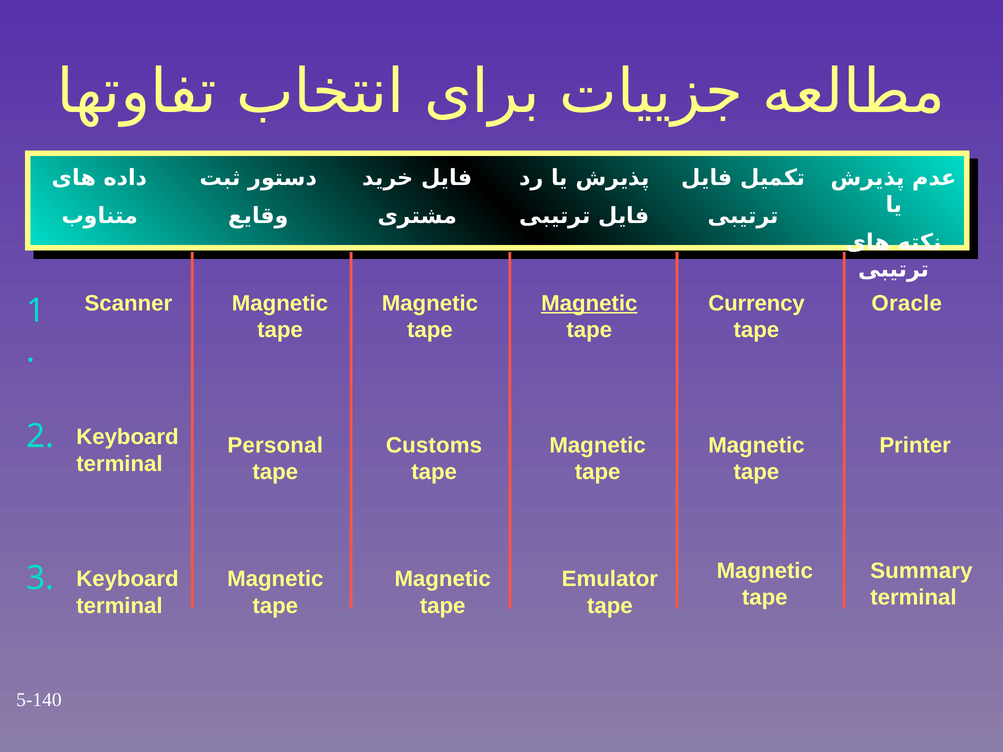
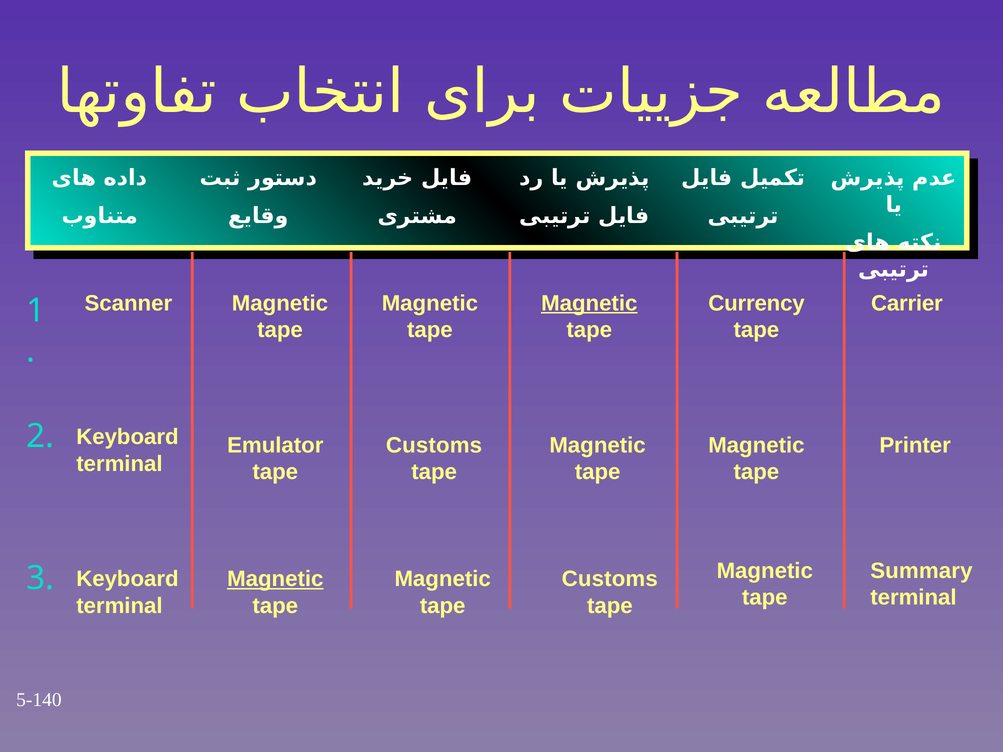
Oracle: Oracle -> Carrier
Personal: Personal -> Emulator
Magnetic at (275, 579) underline: none -> present
Emulator at (610, 579): Emulator -> Customs
